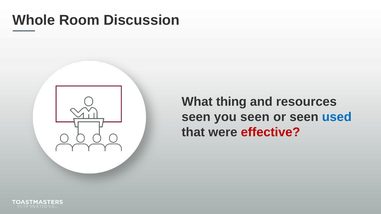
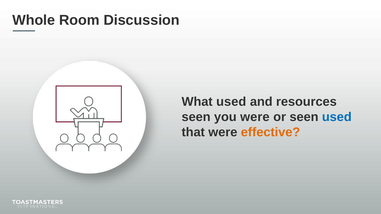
What thing: thing -> used
you seen: seen -> were
effective colour: red -> orange
